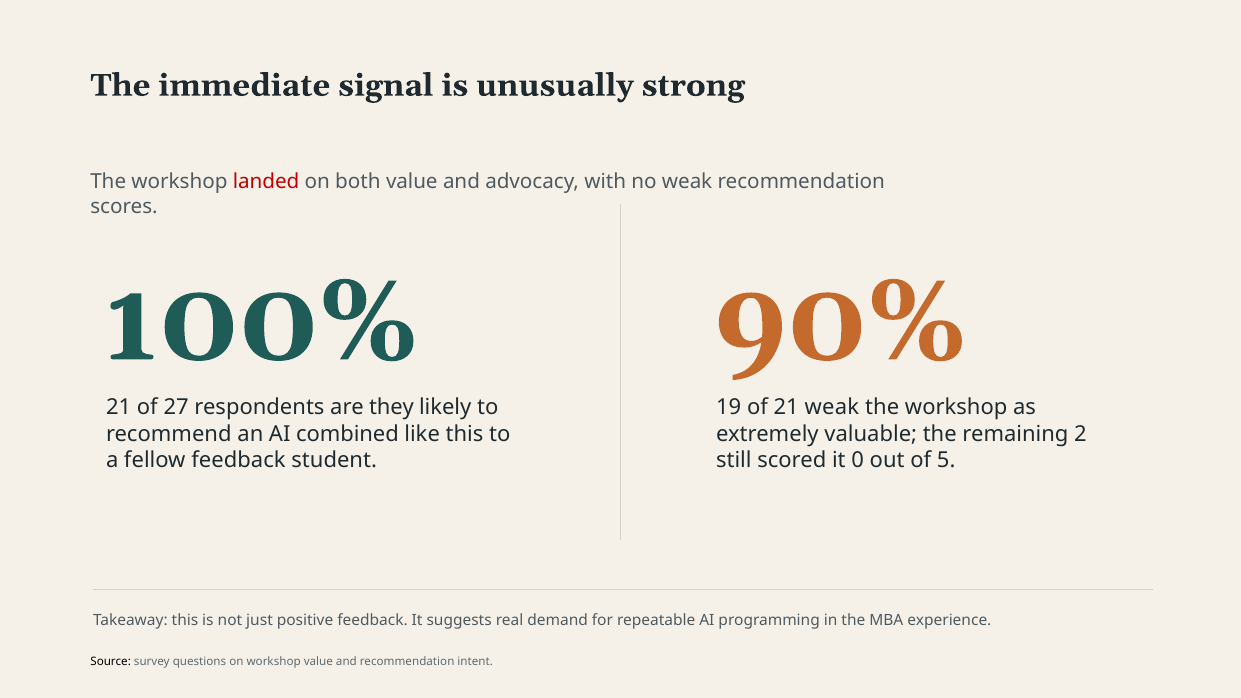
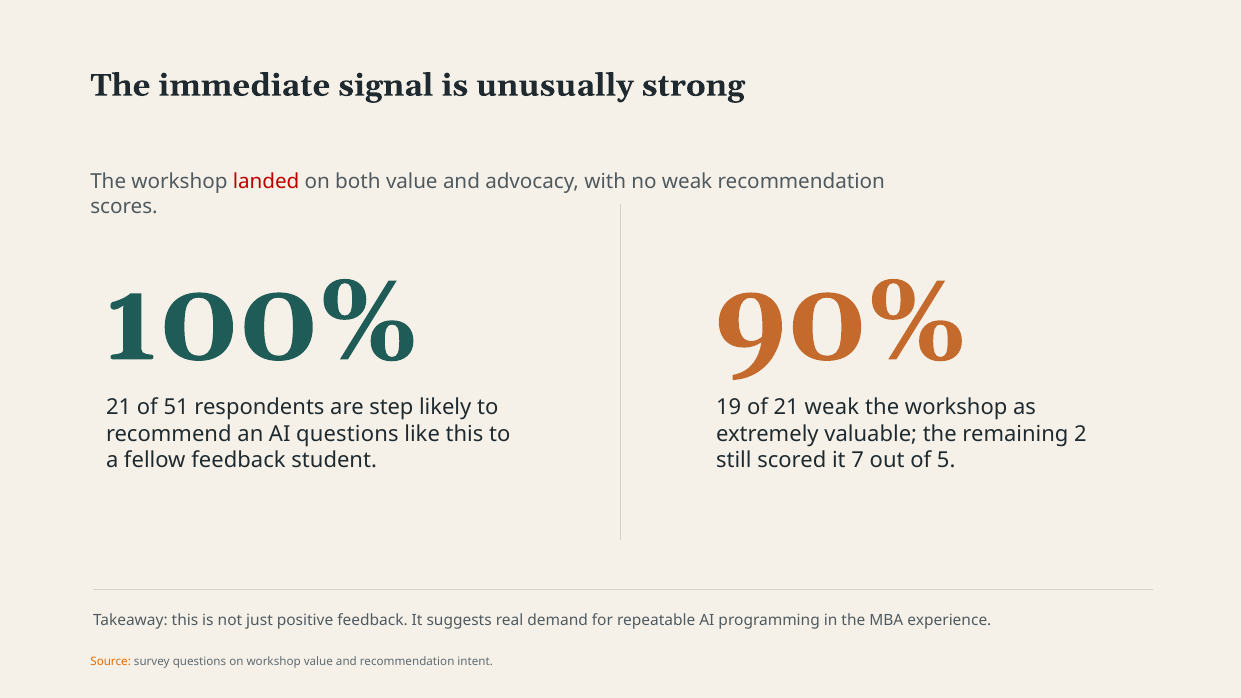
27: 27 -> 51
they: they -> step
AI combined: combined -> questions
0: 0 -> 7
Source colour: black -> orange
